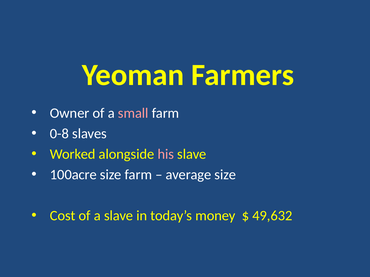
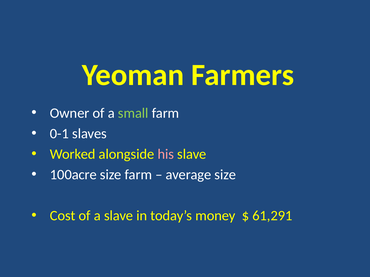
small colour: pink -> light green
0-8: 0-8 -> 0-1
49,632: 49,632 -> 61,291
